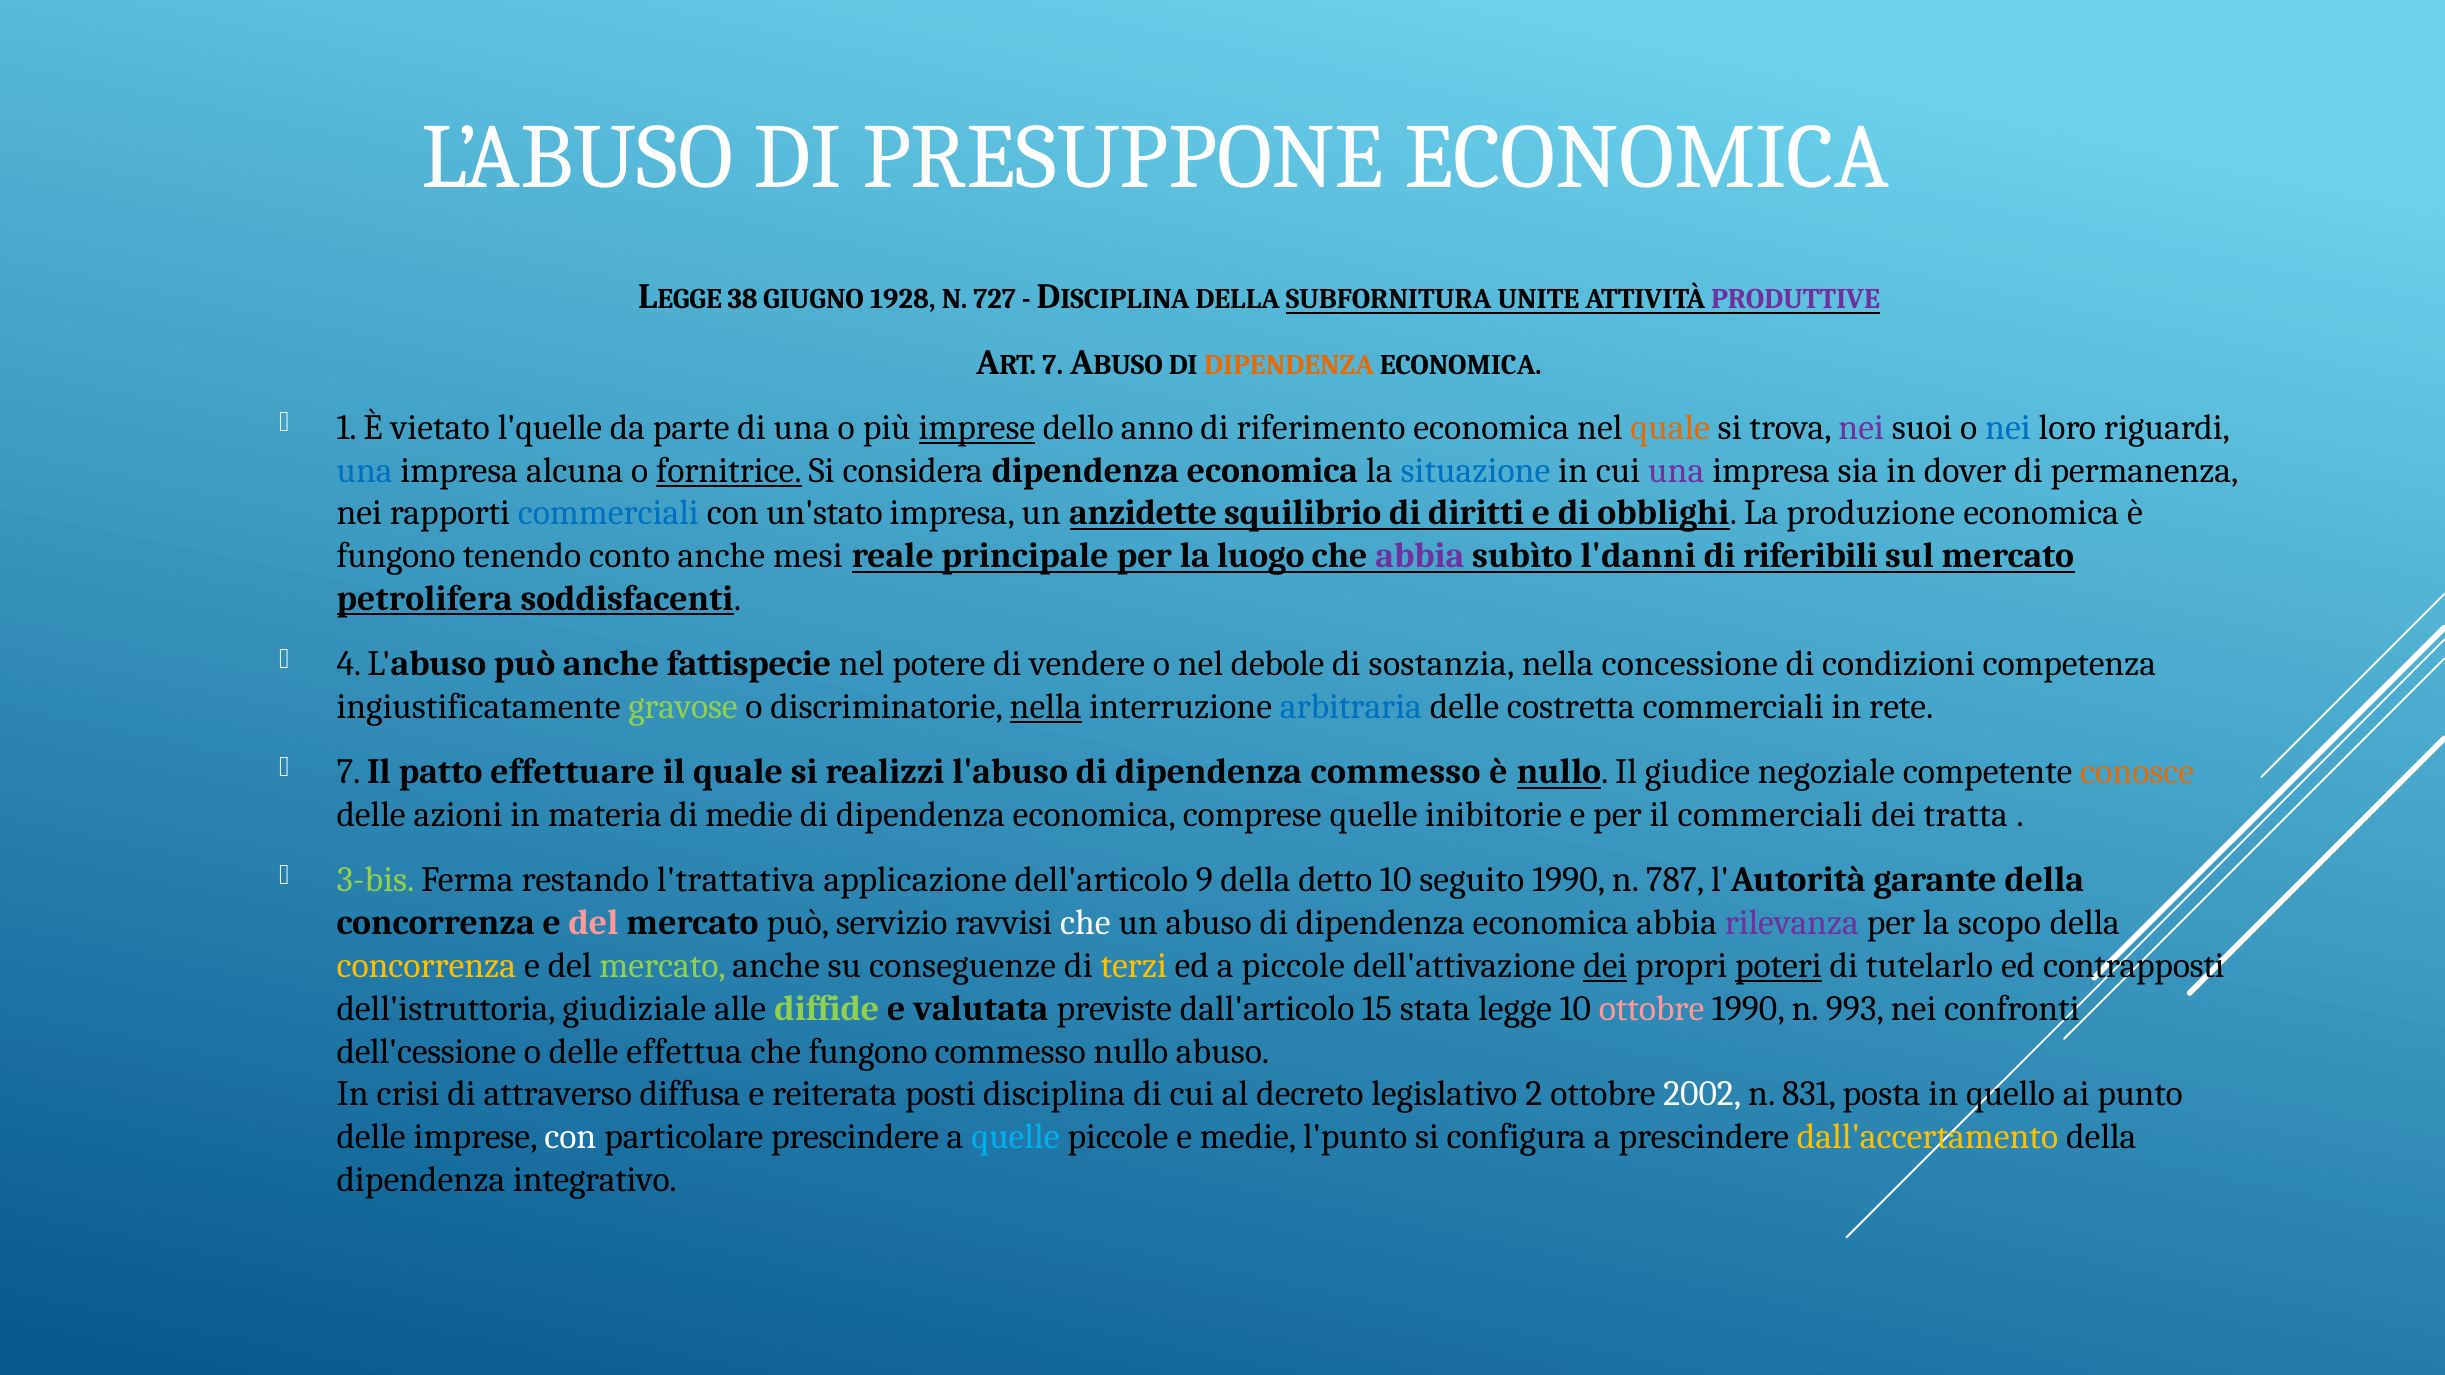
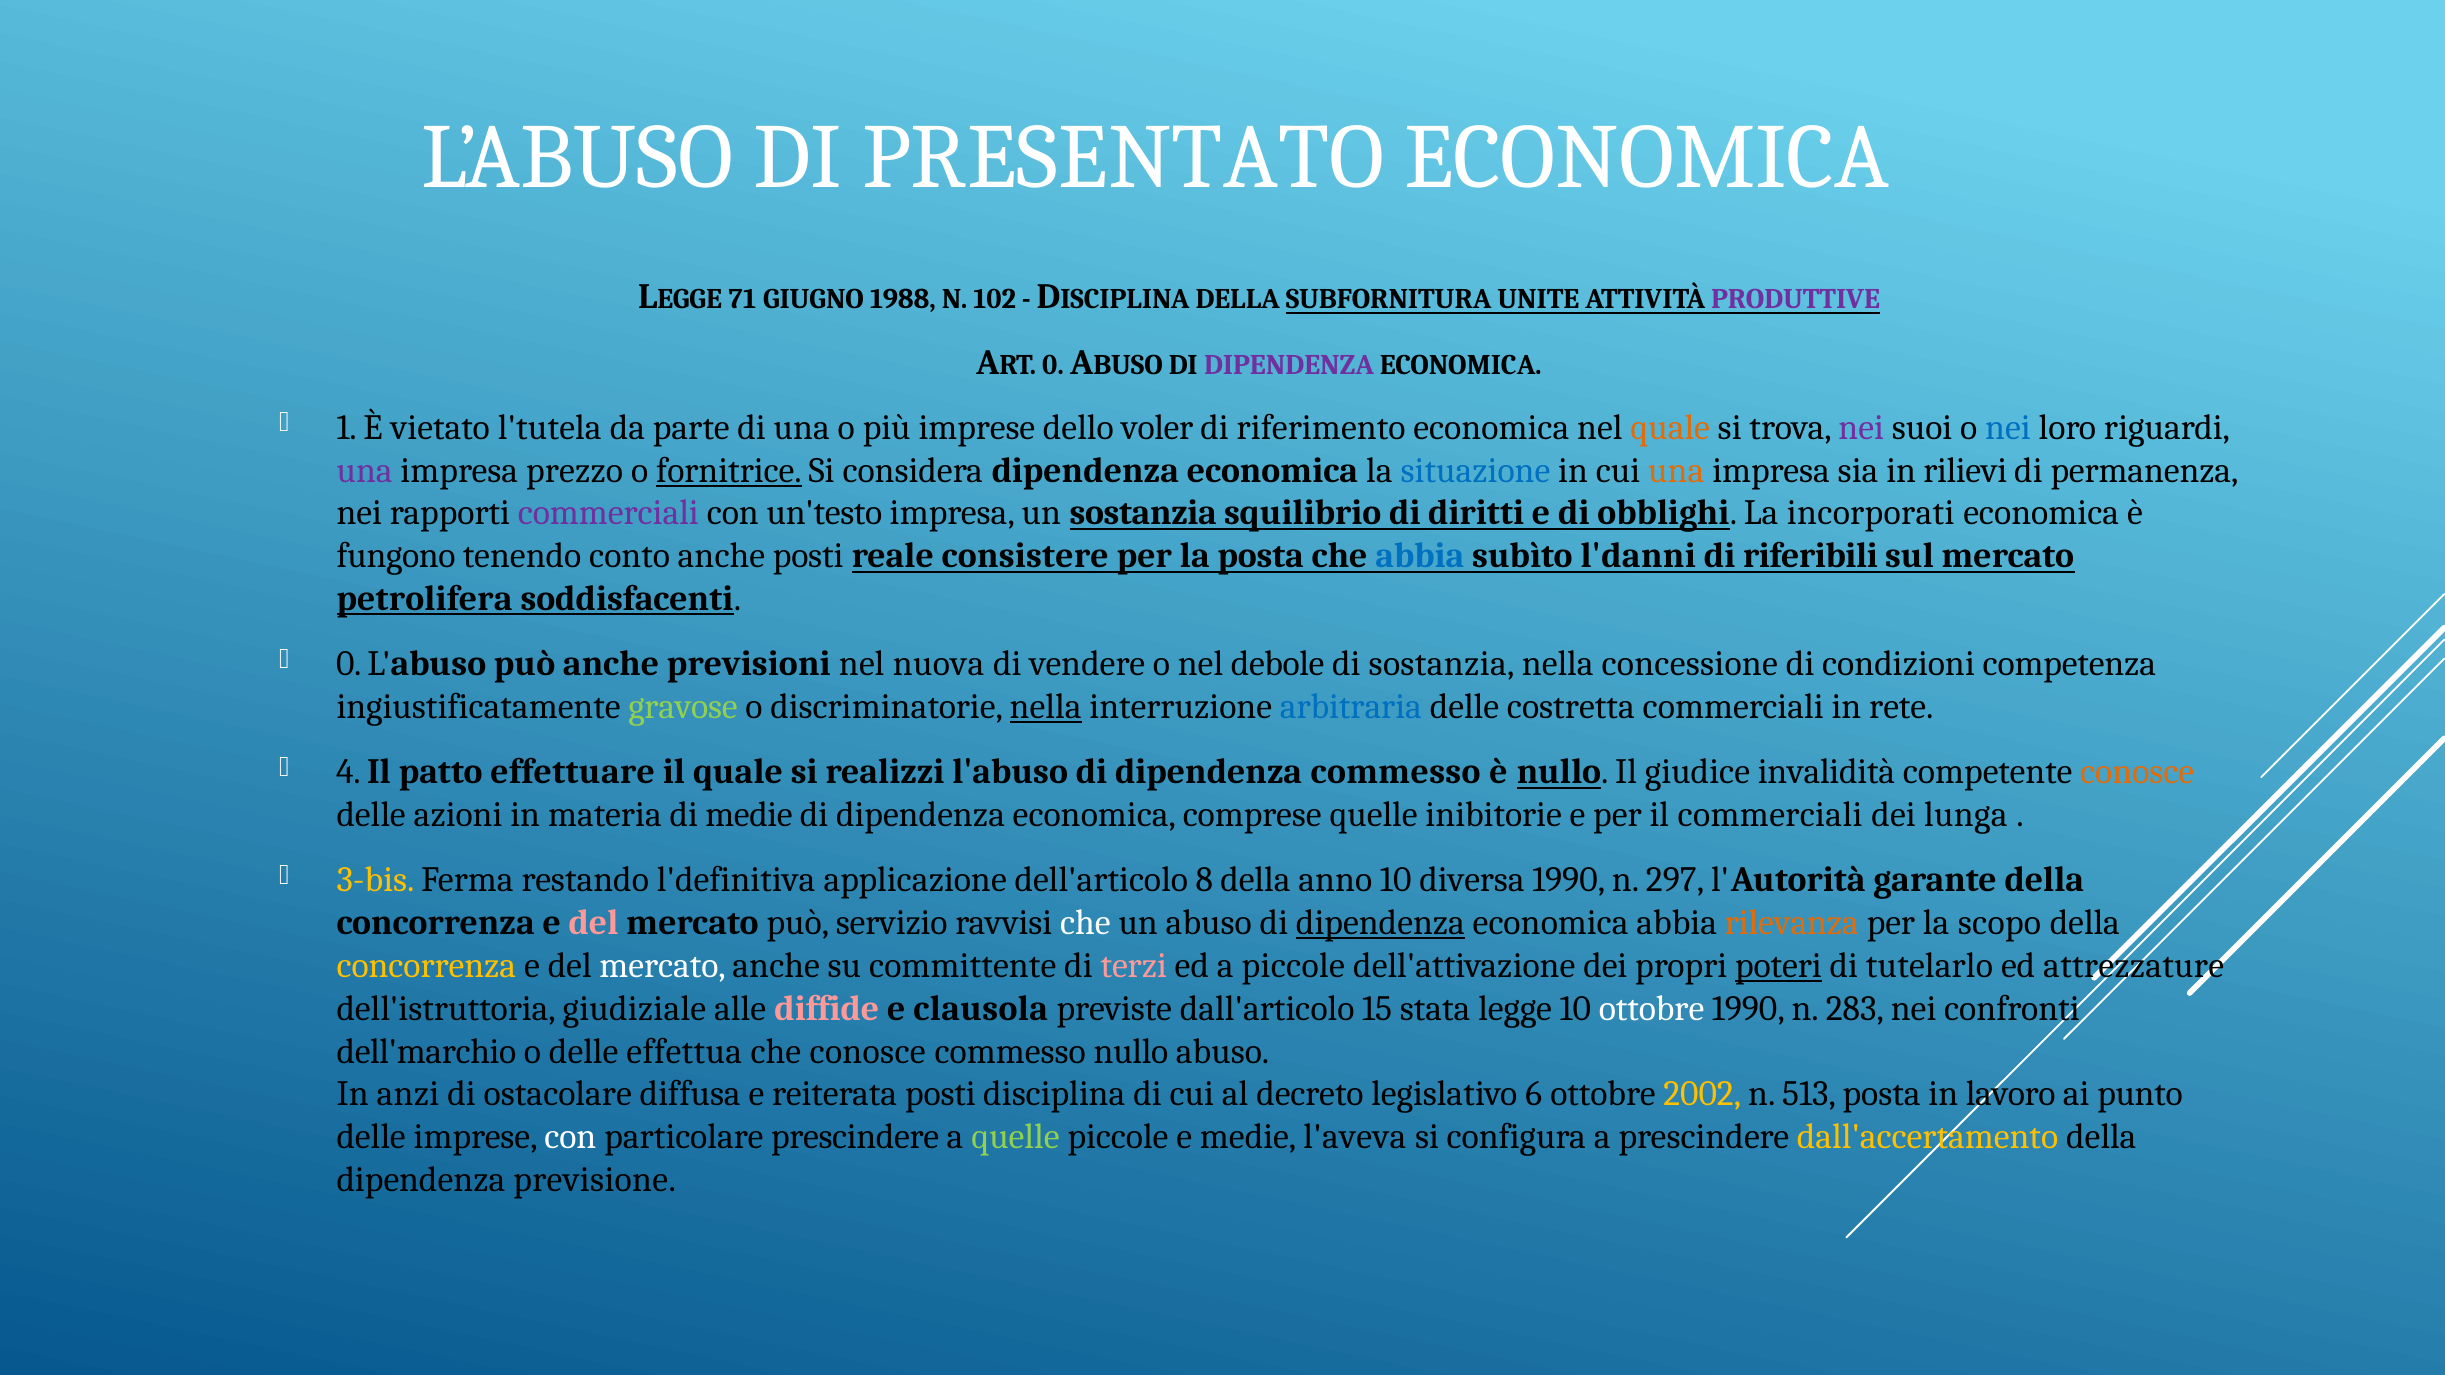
PRESUPPONE: PRESUPPONE -> PRESENTATO
38: 38 -> 71
1928: 1928 -> 1988
727: 727 -> 102
7 at (1053, 365): 7 -> 0
DIPENDENZA at (1289, 365) colour: orange -> purple
l'quelle: l'quelle -> l'tutela
imprese at (977, 428) underline: present -> none
anno: anno -> voler
una at (365, 470) colour: blue -> purple
alcuna: alcuna -> prezzo
una at (1676, 470) colour: purple -> orange
dover: dover -> rilievi
commerciali at (608, 513) colour: blue -> purple
un'stato: un'stato -> un'testo
un anzidette: anzidette -> sostanzia
produzione: produzione -> incorporati
anche mesi: mesi -> posti
principale: principale -> consistere
la luogo: luogo -> posta
abbia at (1420, 556) colour: purple -> blue
4 at (349, 664): 4 -> 0
fattispecie: fattispecie -> previsioni
potere: potere -> nuova
7 at (348, 772): 7 -> 4
negoziale: negoziale -> invalidità
tratta: tratta -> lunga
3-bis colour: light green -> yellow
l'trattativa: l'trattativa -> l'definitiva
9: 9 -> 8
detto: detto -> anno
seguito: seguito -> diversa
787: 787 -> 297
dipendenza at (1380, 923) underline: none -> present
rilevanza colour: purple -> orange
mercato at (663, 966) colour: light green -> white
conseguenze: conseguenze -> committente
terzi colour: yellow -> pink
dei at (1605, 966) underline: present -> none
contrapposti: contrapposti -> attrezzature
diffide colour: light green -> pink
valutata: valutata -> clausola
ottobre at (1652, 1009) colour: pink -> white
993: 993 -> 283
dell'cessione: dell'cessione -> dell'marchio
che fungono: fungono -> conosce
crisi: crisi -> anzi
attraverso: attraverso -> ostacolare
2: 2 -> 6
2002 colour: white -> yellow
831: 831 -> 513
quello: quello -> lavoro
quelle at (1015, 1137) colour: light blue -> light green
l'punto: l'punto -> l'aveva
integrativo: integrativo -> previsione
